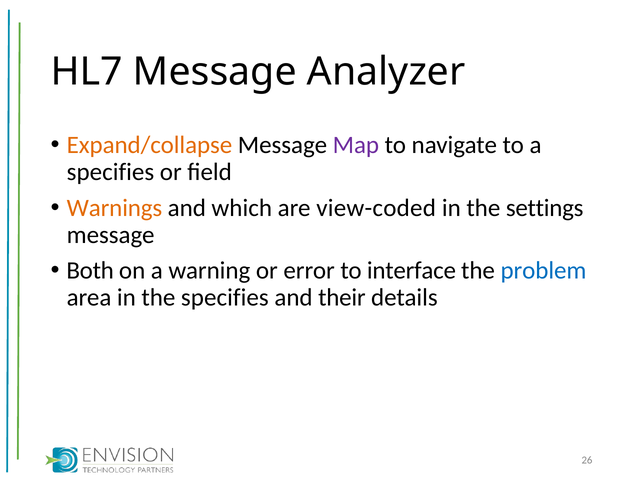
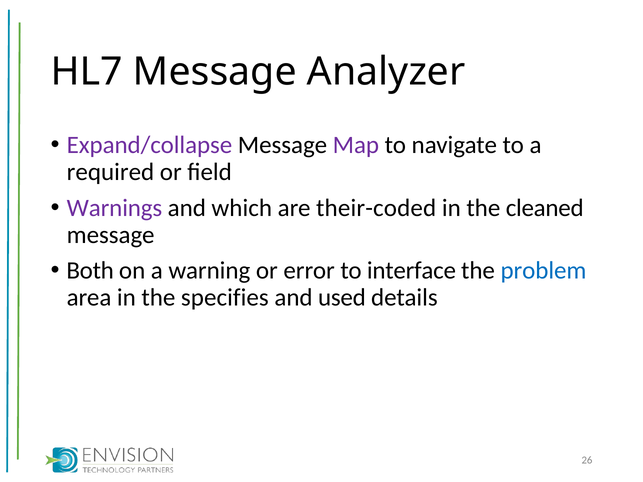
Expand/collapse colour: orange -> purple
specifies at (110, 172): specifies -> required
Warnings colour: orange -> purple
view-coded: view-coded -> their-coded
settings: settings -> cleaned
their: their -> used
